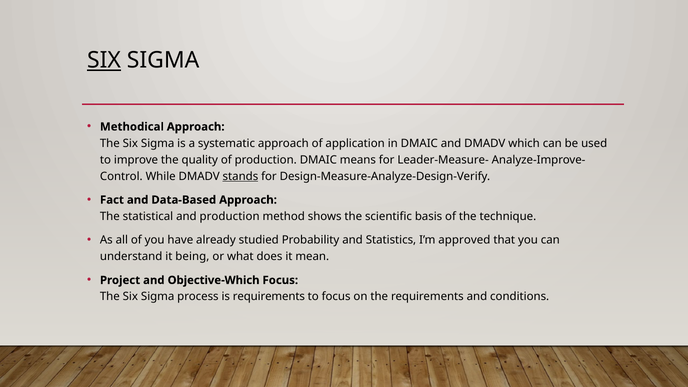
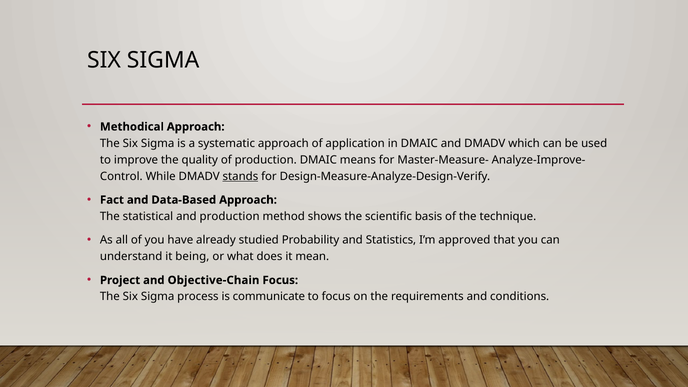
SIX at (104, 60) underline: present -> none
Leader-Measure-: Leader-Measure- -> Master-Measure-
Objective-Which: Objective-Which -> Objective-Chain
is requirements: requirements -> communicate
